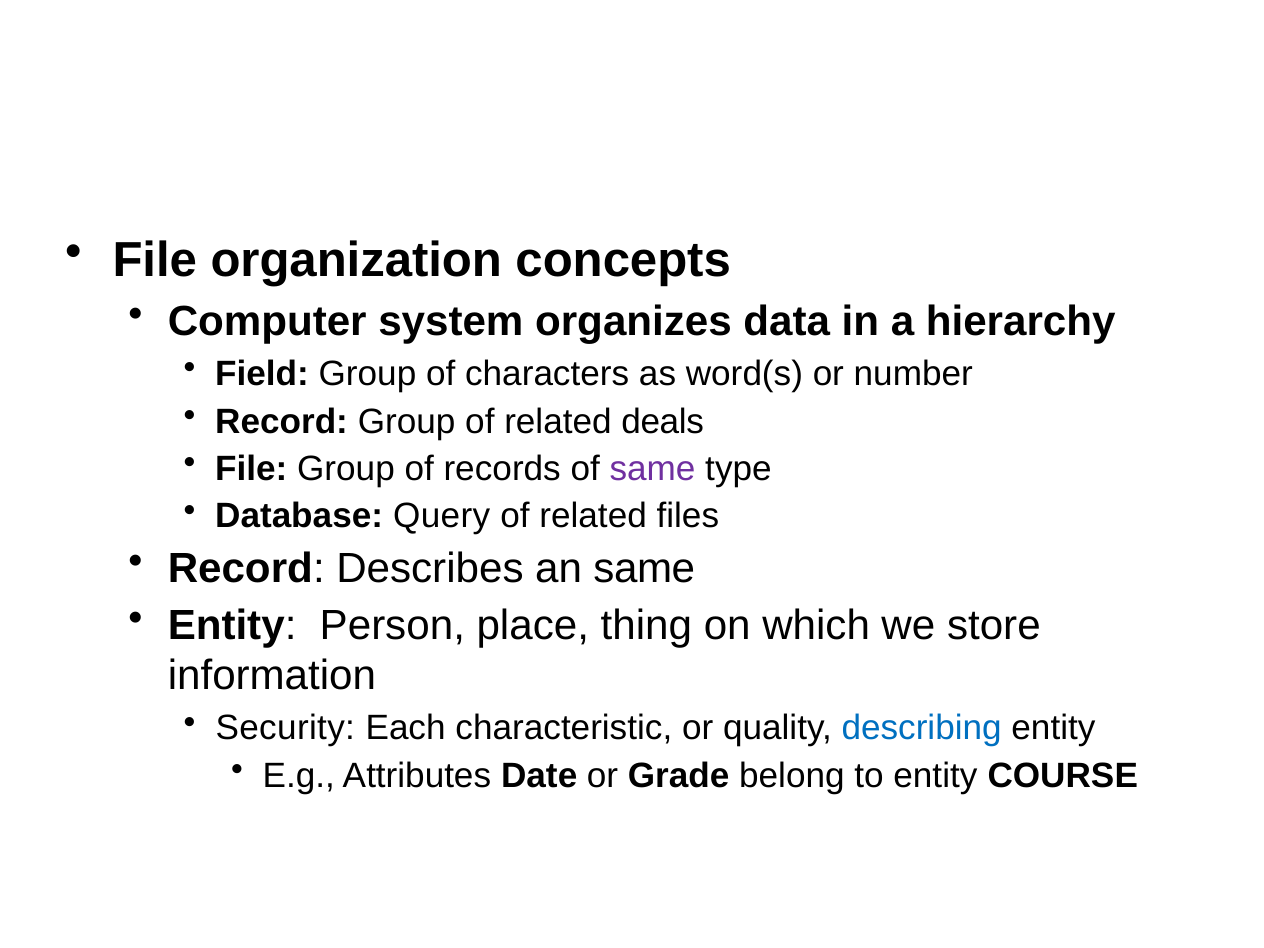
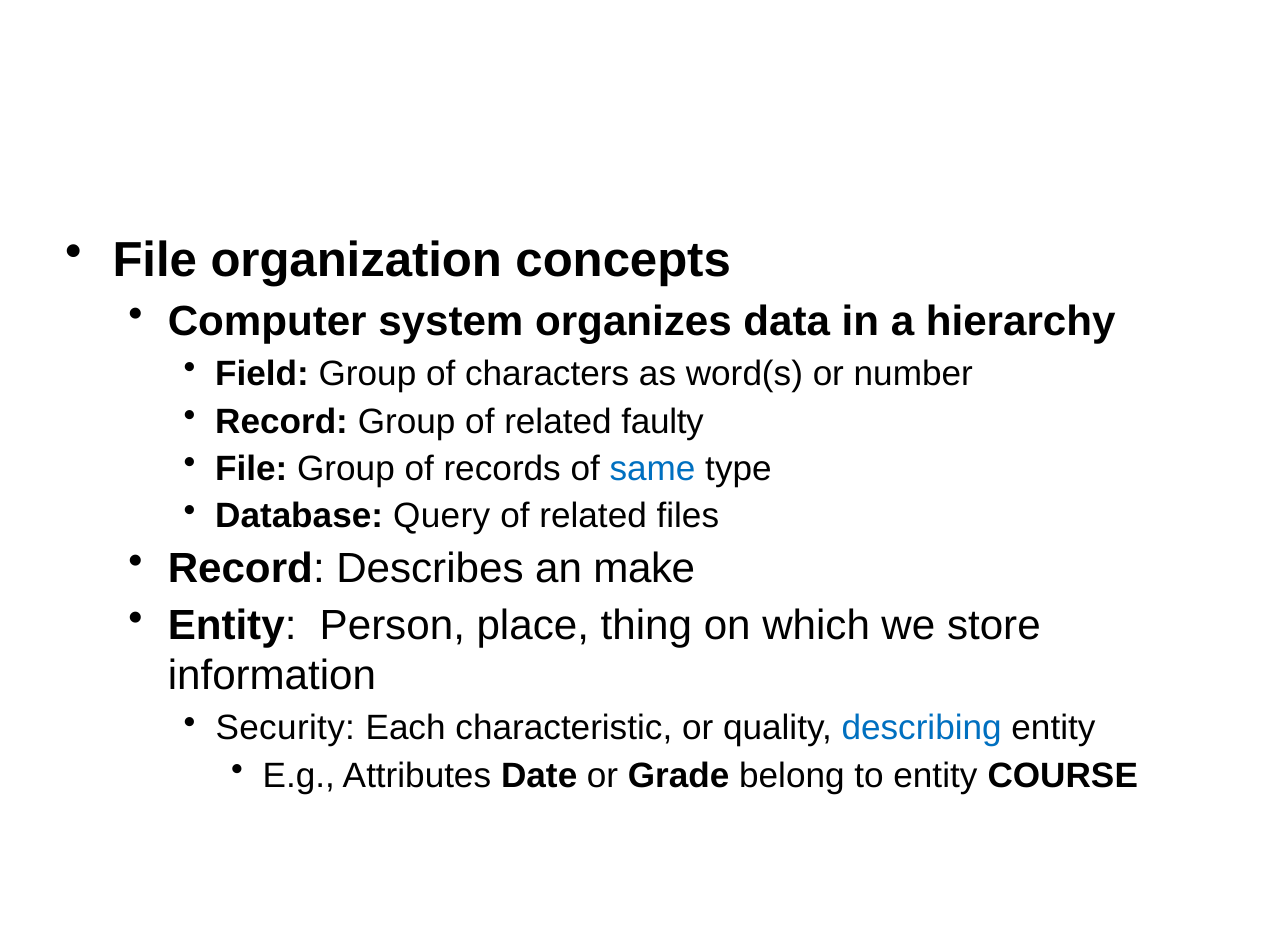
deals: deals -> faulty
same at (653, 469) colour: purple -> blue
an same: same -> make
